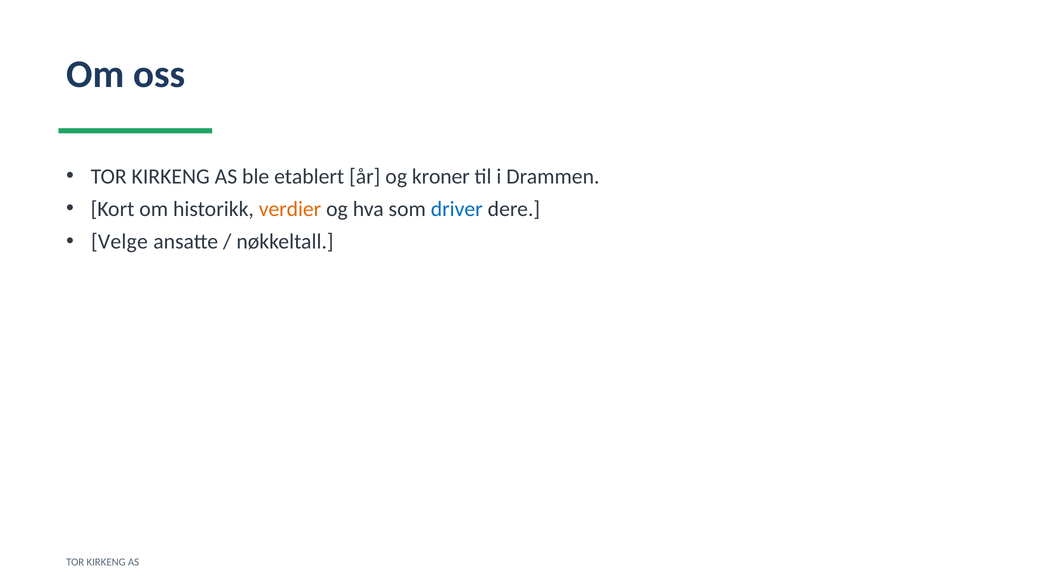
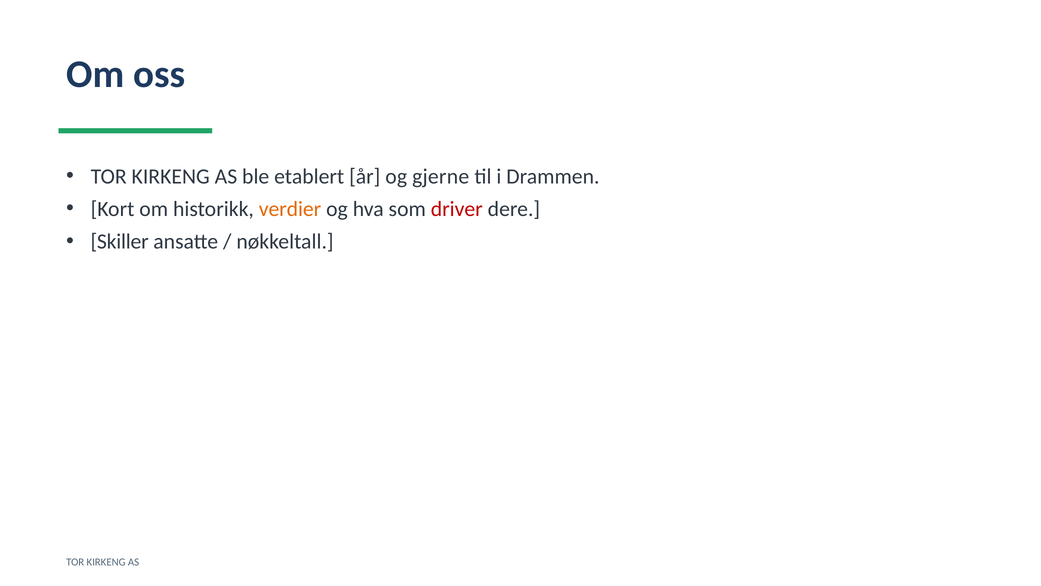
kroner: kroner -> gjerne
driver colour: blue -> red
Velge: Velge -> Skiller
